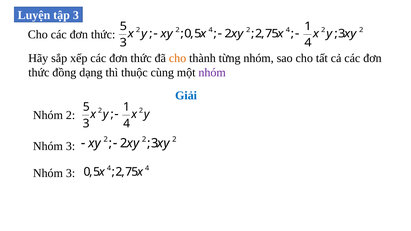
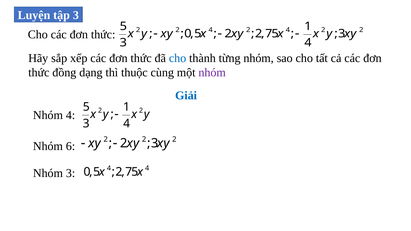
cho at (178, 58) colour: orange -> blue
Nhóm 2: 2 -> 4
3 at (70, 146): 3 -> 6
